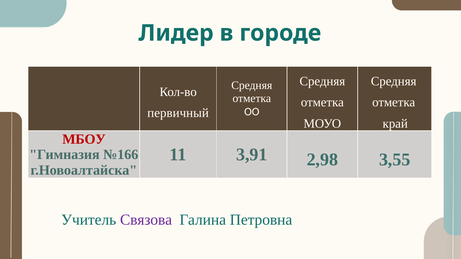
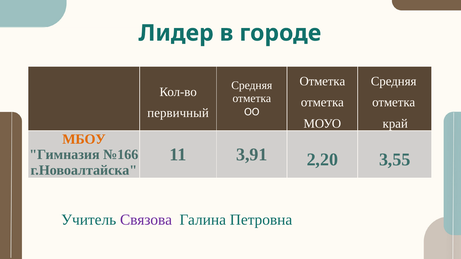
Cредняя at (322, 81): Cредняя -> Отметка
МБОУ colour: red -> orange
2,98: 2,98 -> 2,20
